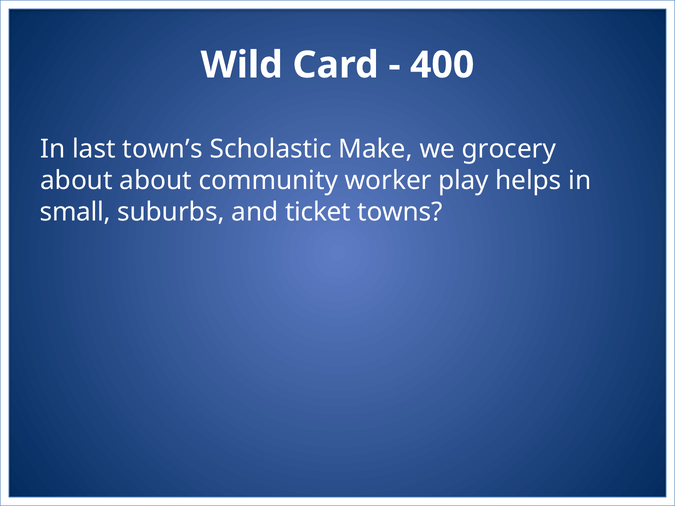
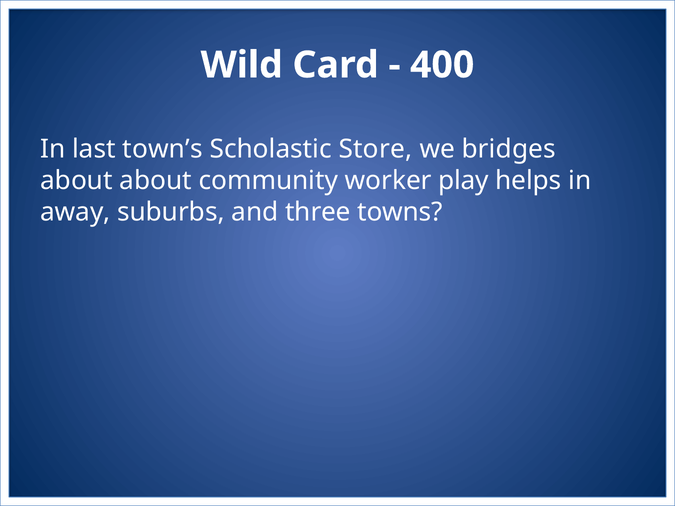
Make: Make -> Store
grocery: grocery -> bridges
small: small -> away
ticket: ticket -> three
